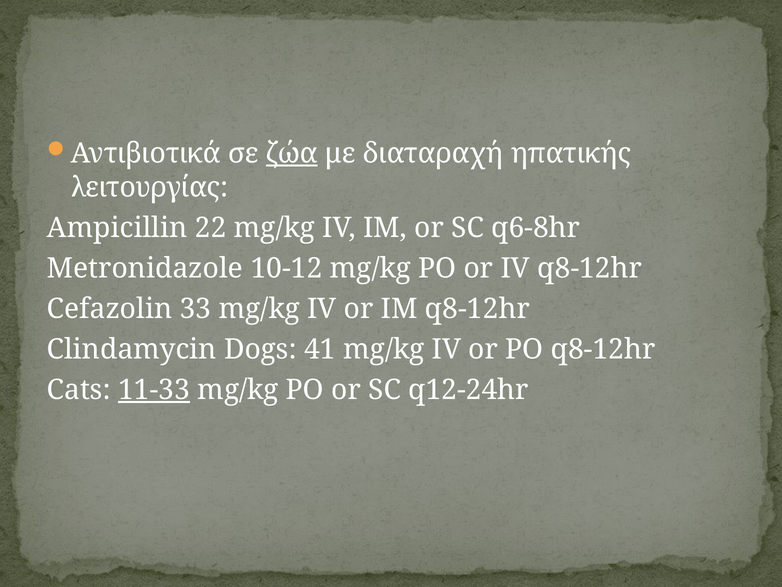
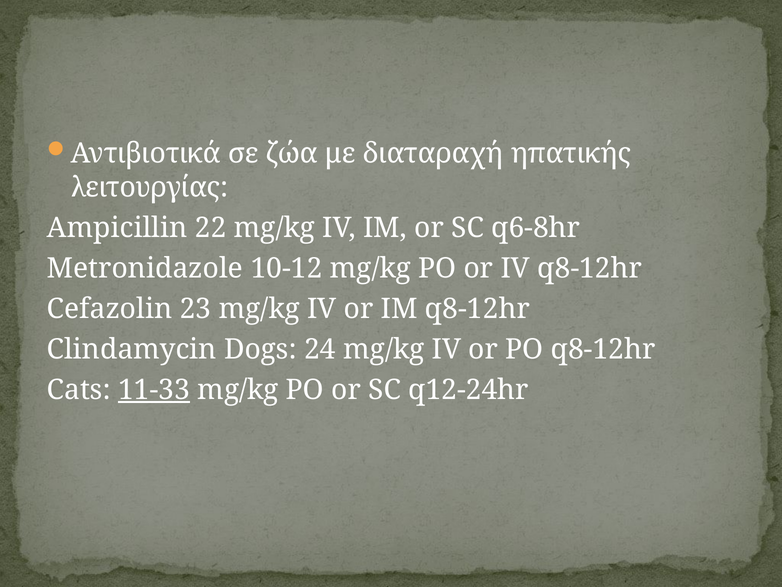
ζώα underline: present -> none
33: 33 -> 23
41: 41 -> 24
